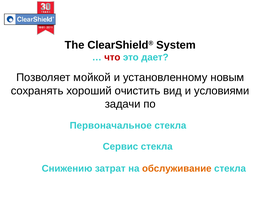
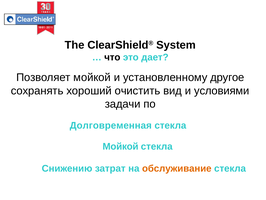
что colour: red -> black
новым: новым -> другое
Первоначальное: Первоначальное -> Долговременная
Сервис at (120, 146): Сервис -> Мойкой
